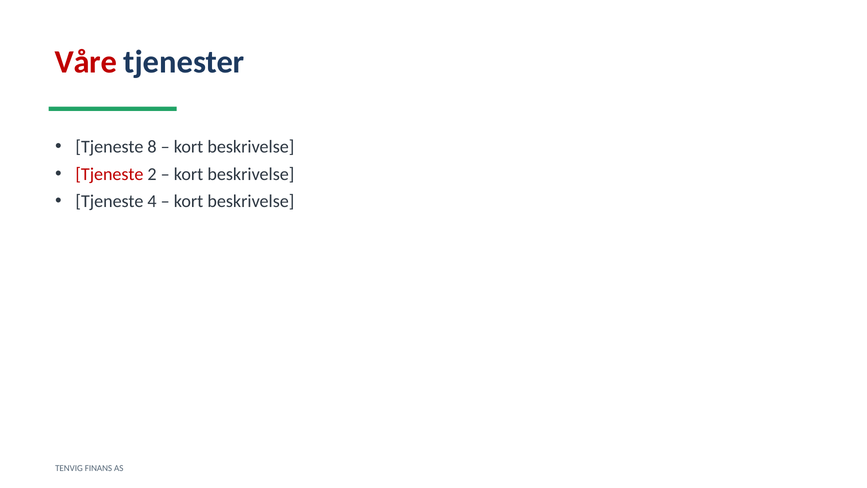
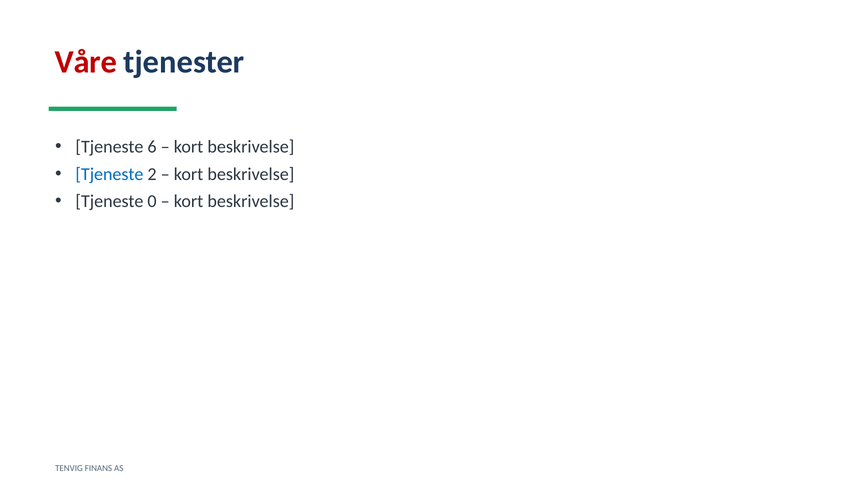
8: 8 -> 6
Tjeneste at (109, 174) colour: red -> blue
4: 4 -> 0
